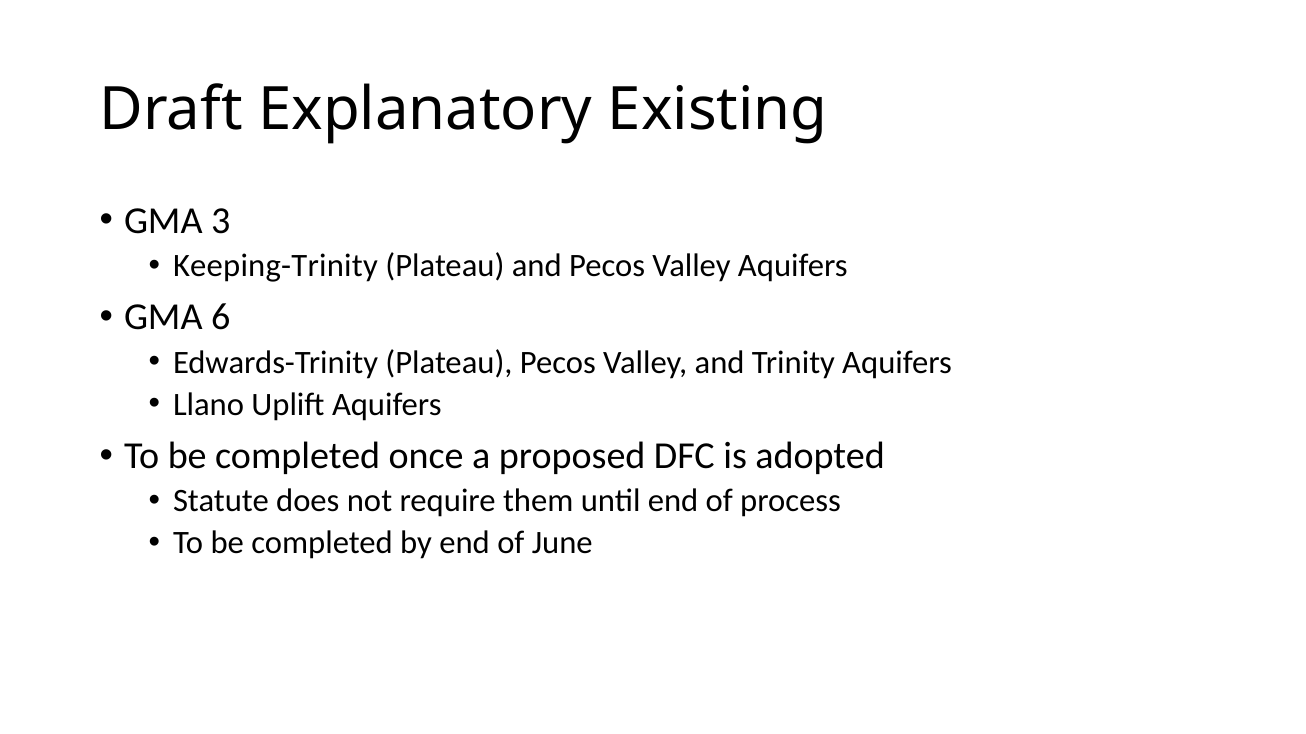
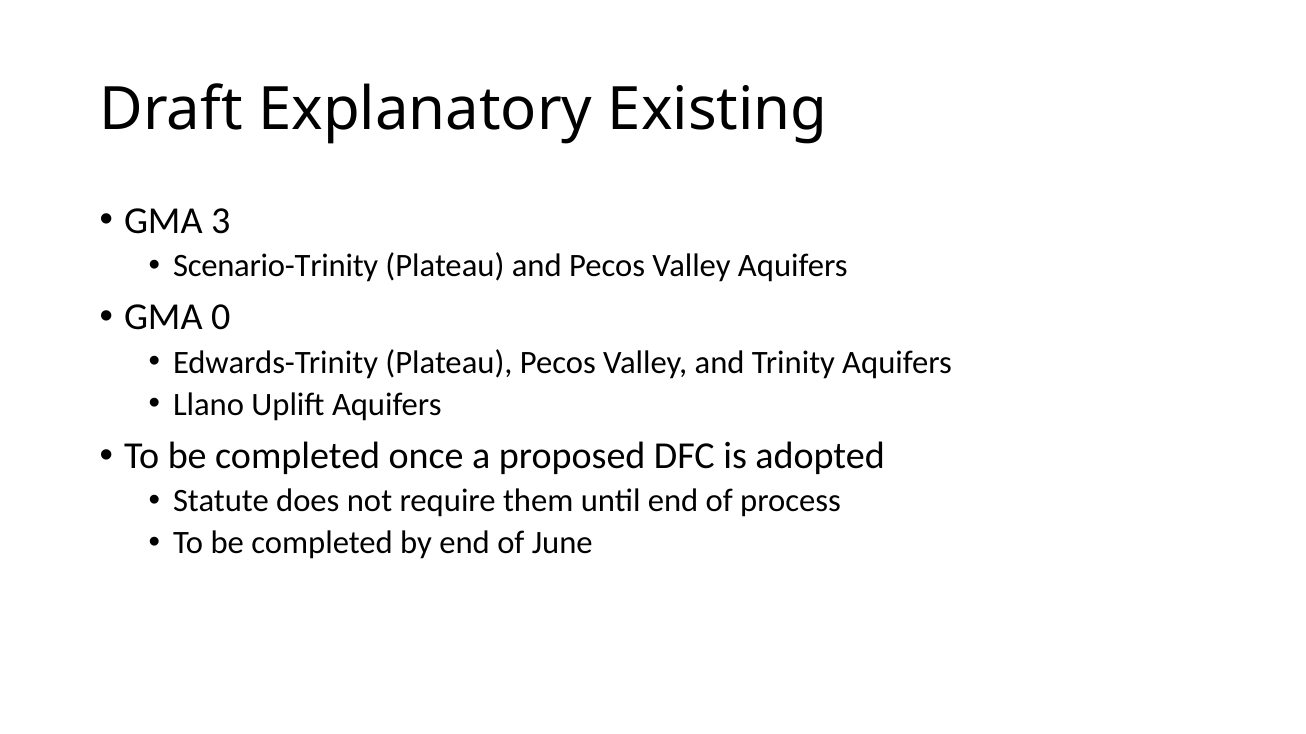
Keeping-Trinity: Keeping-Trinity -> Scenario-Trinity
6: 6 -> 0
